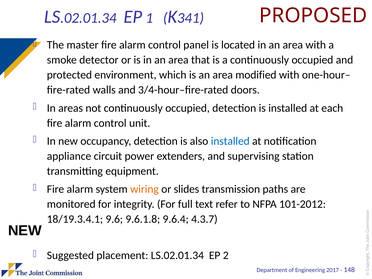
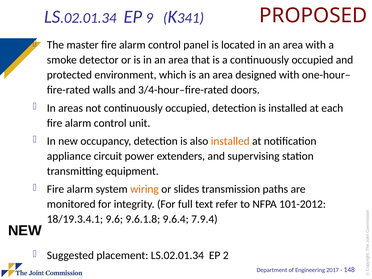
1: 1 -> 9
modified: modified -> designed
installed at (230, 141) colour: blue -> orange
4.3.7: 4.3.7 -> 7.9.4
